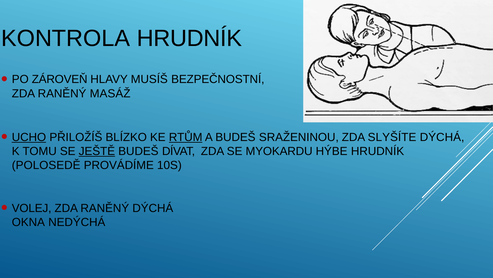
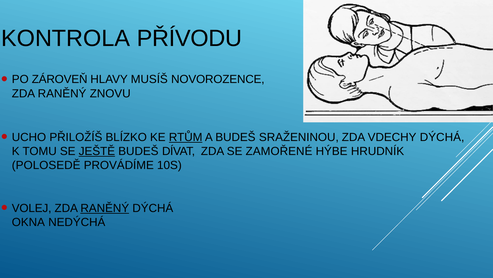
KONTROLA HRUDNÍK: HRUDNÍK -> PŘÍVODU
BEZPEČNOSTNÍ: BEZPEČNOSTNÍ -> NOVOROZENCE
MASÁŽ: MASÁŽ -> ZNOVU
UCHO underline: present -> none
SLYŠÍTE: SLYŠÍTE -> VDECHY
MYOKARDU: MYOKARDU -> ZAMOŘENÉ
RANĚNÝ at (105, 208) underline: none -> present
